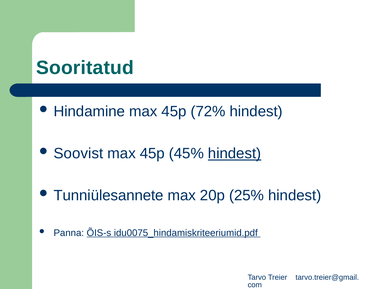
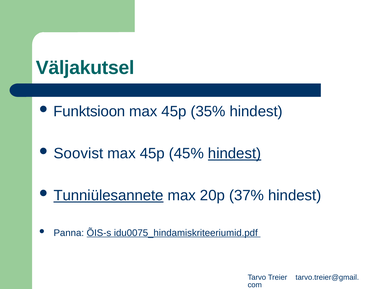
Sooritatud: Sooritatud -> Väljakutsel
Hindamine: Hindamine -> Funktsioon
72%: 72% -> 35%
Tunniülesannete underline: none -> present
25%: 25% -> 37%
